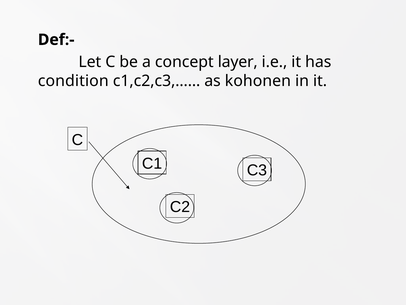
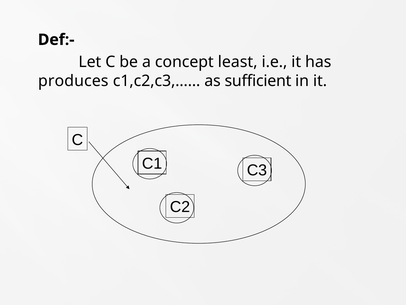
layer: layer -> least
condition: condition -> produces
kohonen: kohonen -> sufficient
